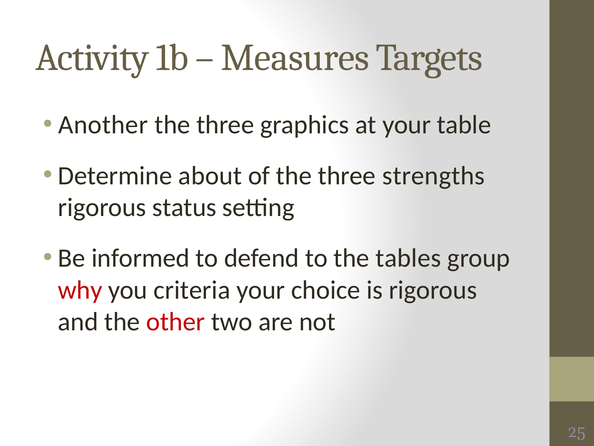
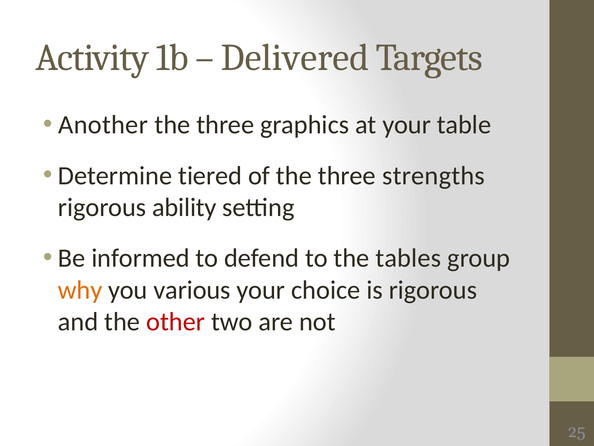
Measures: Measures -> Delivered
about: about -> tiered
status: status -> ability
why colour: red -> orange
criteria: criteria -> various
